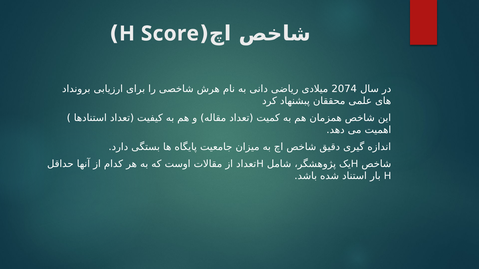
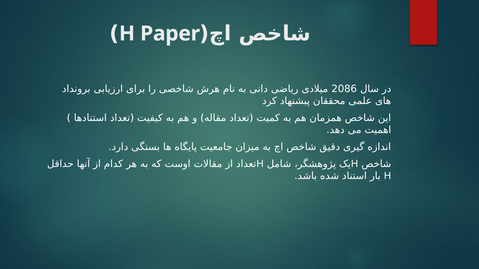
Score: Score -> Paper
2074: 2074 -> 2086
